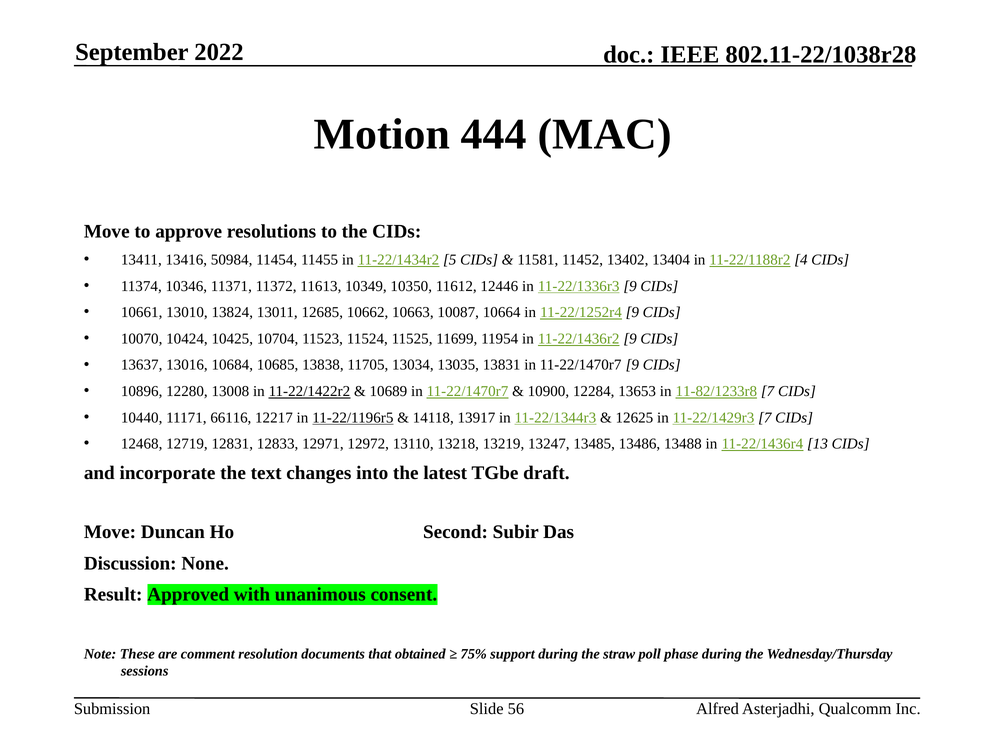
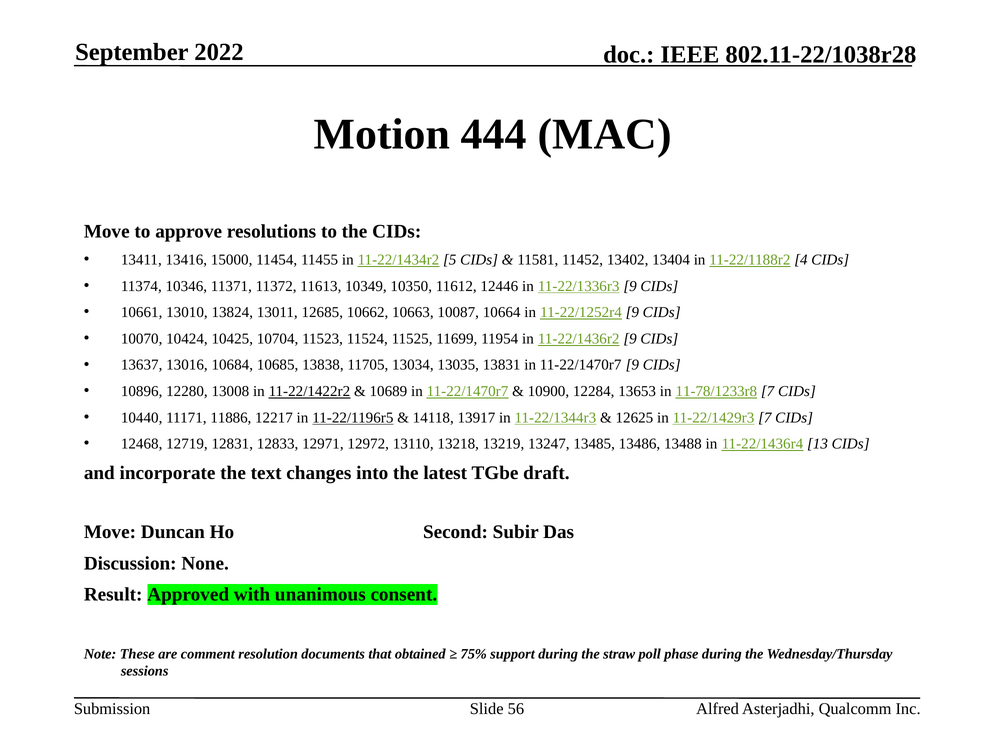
50984: 50984 -> 15000
11-82/1233r8: 11-82/1233r8 -> 11-78/1233r8
66116: 66116 -> 11886
